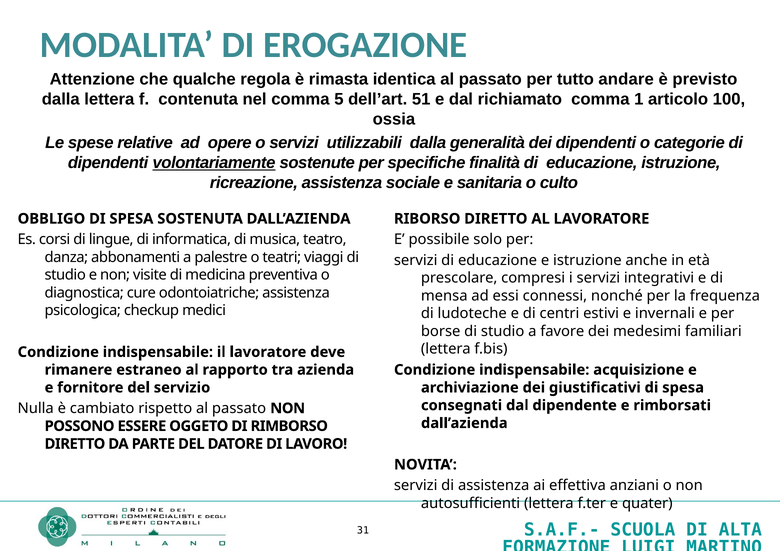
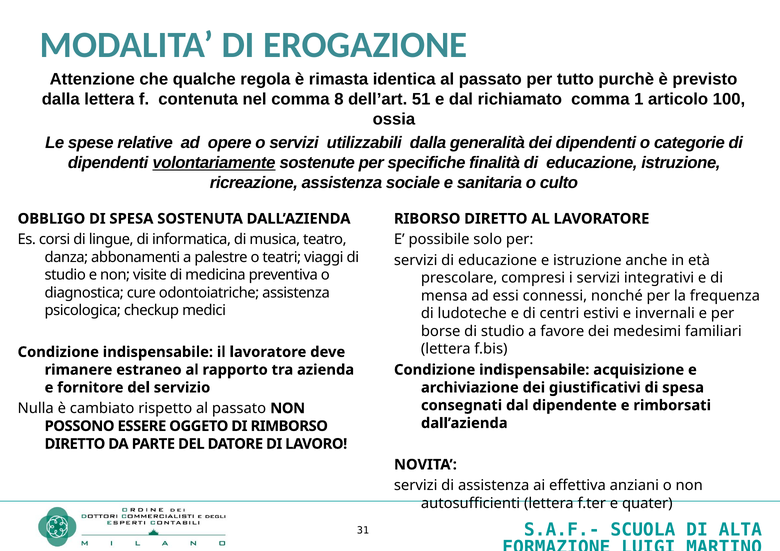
andare: andare -> purchè
5: 5 -> 8
